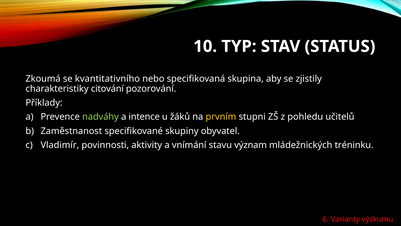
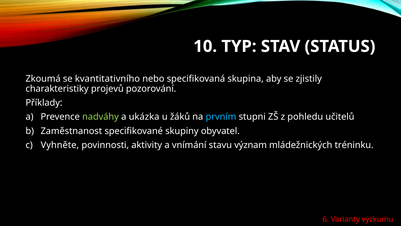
citování: citování -> projevů
intence: intence -> ukázka
prvním colour: yellow -> light blue
Vladimír: Vladimír -> Vyhněte
